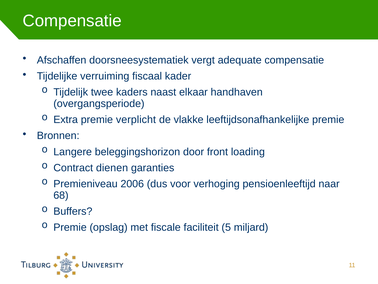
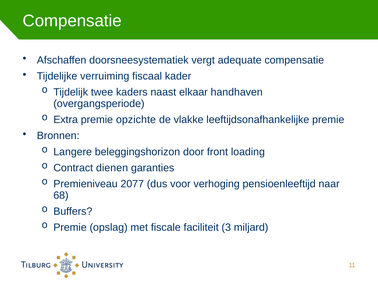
verplicht: verplicht -> opzichte
2006: 2006 -> 2077
5: 5 -> 3
